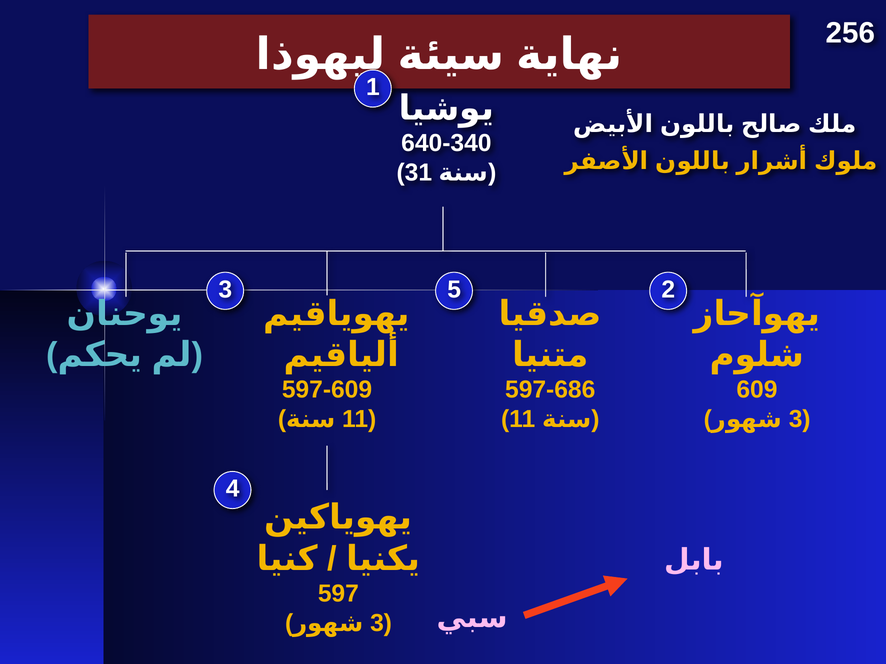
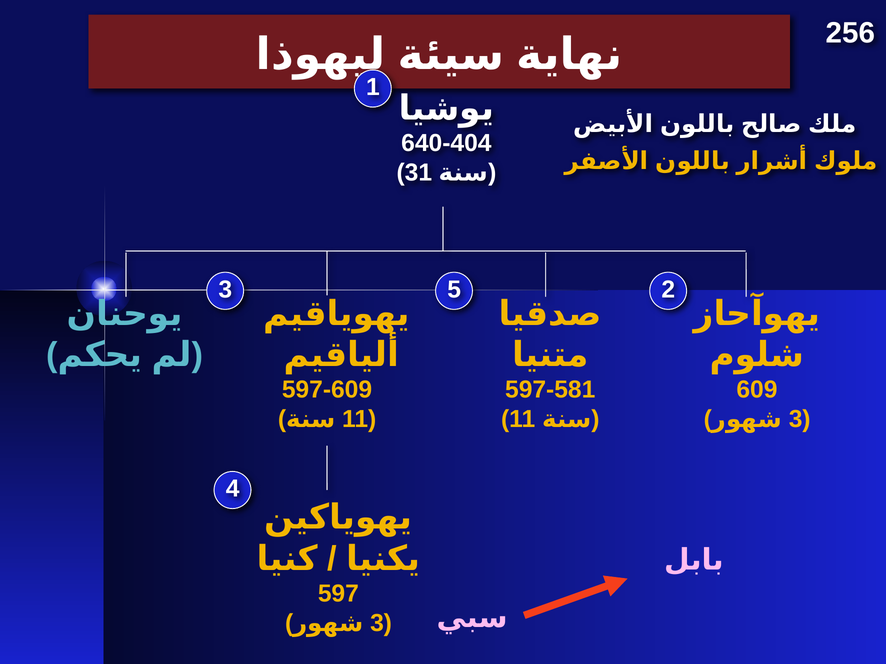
640-340: 640-340 -> 640-404
597-686: 597-686 -> 597-581
